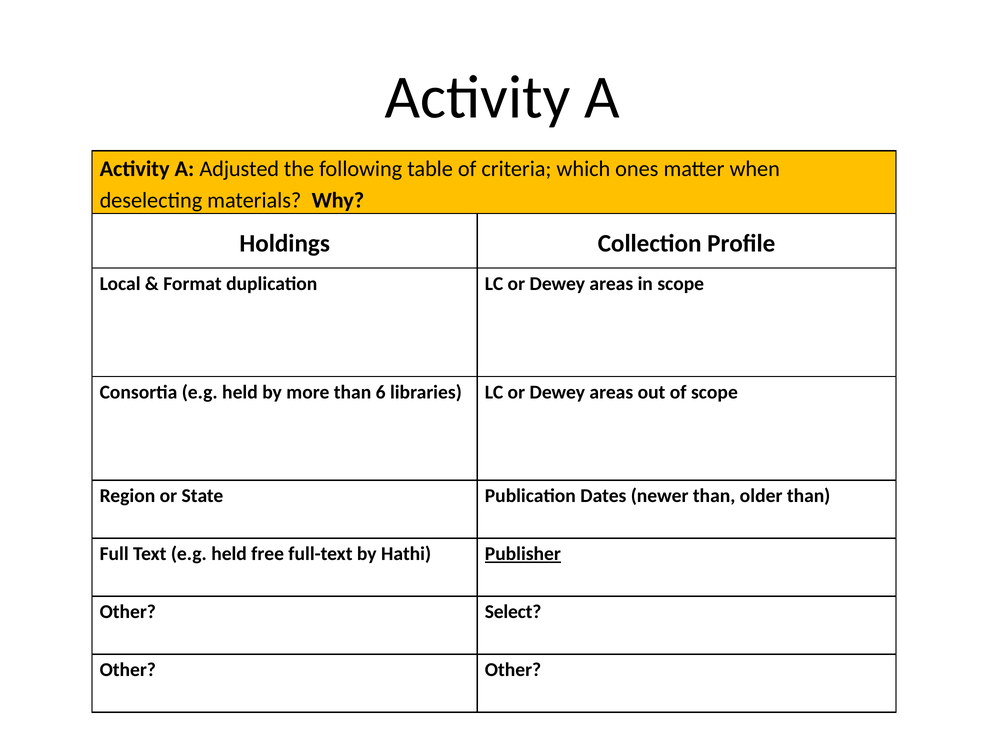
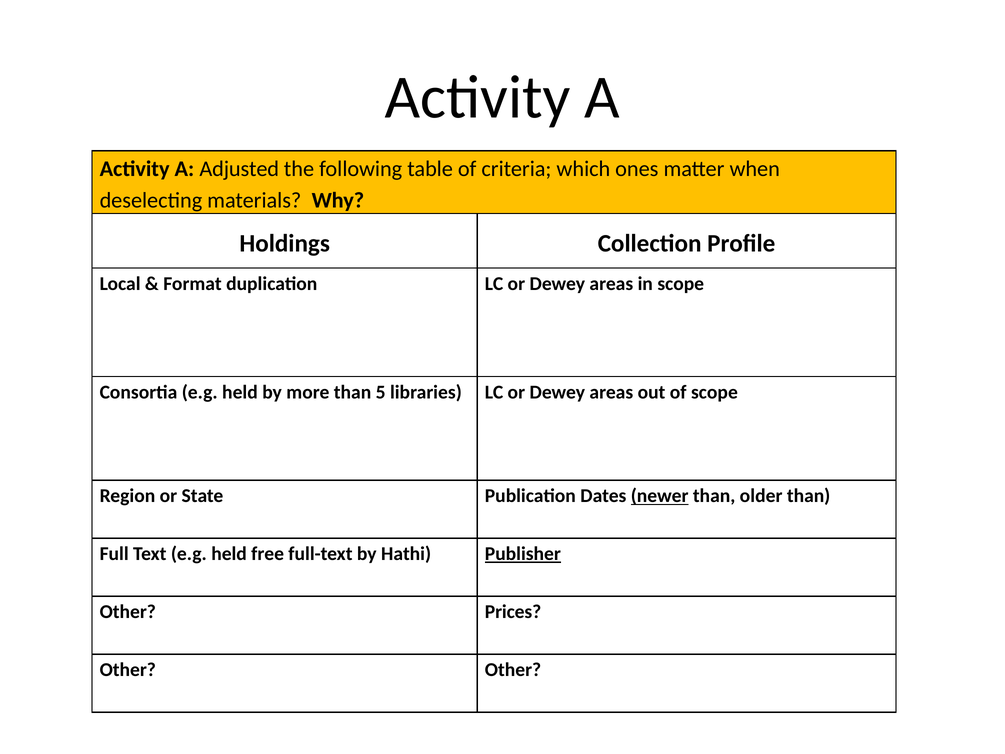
6: 6 -> 5
newer underline: none -> present
Select: Select -> Prices
